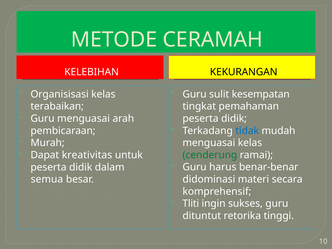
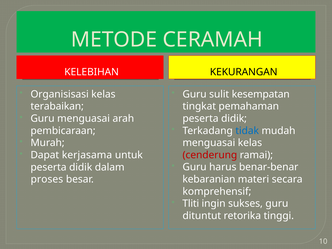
kreativitas: kreativitas -> kerjasama
cenderung colour: green -> red
didominasi: didominasi -> kebaranian
semua: semua -> proses
